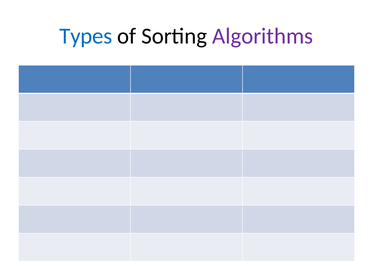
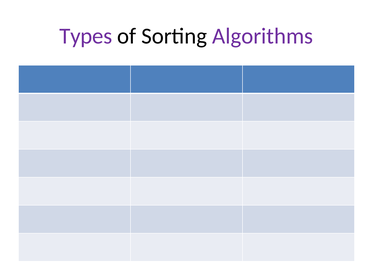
Types colour: blue -> purple
